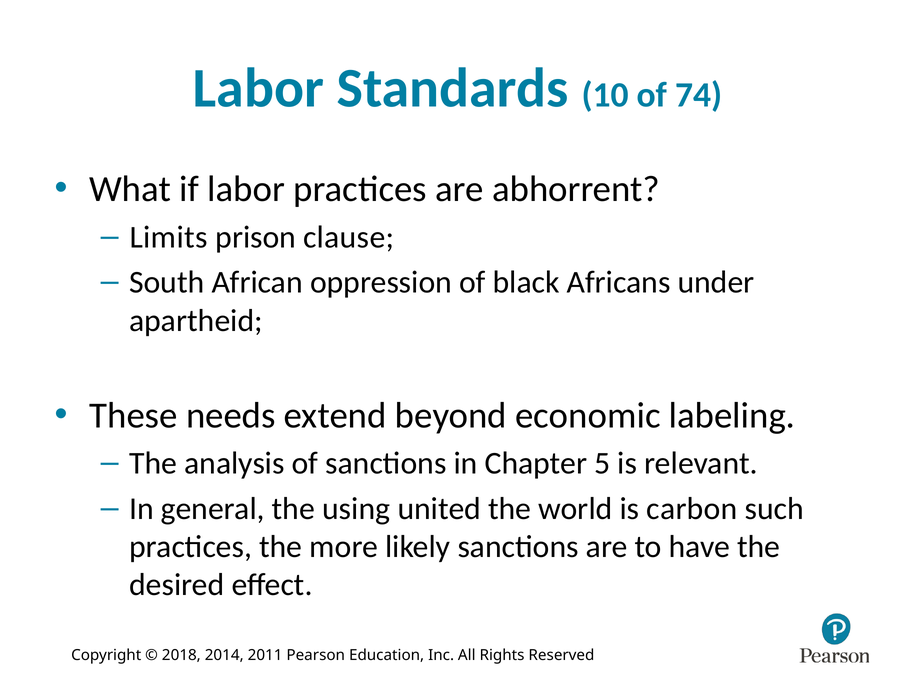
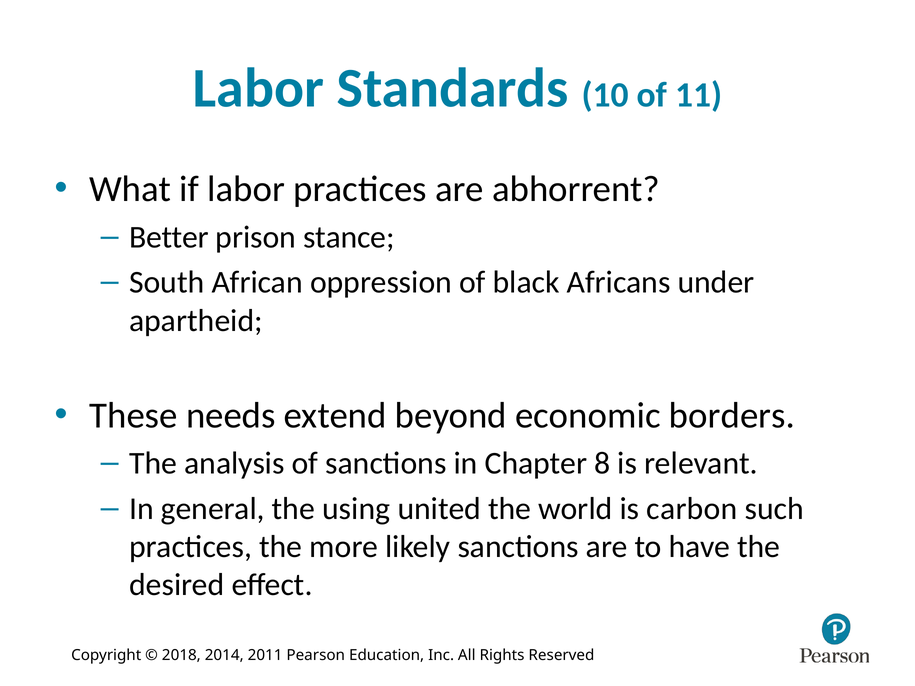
74: 74 -> 11
Limits: Limits -> Better
clause: clause -> stance
labeling: labeling -> borders
5: 5 -> 8
